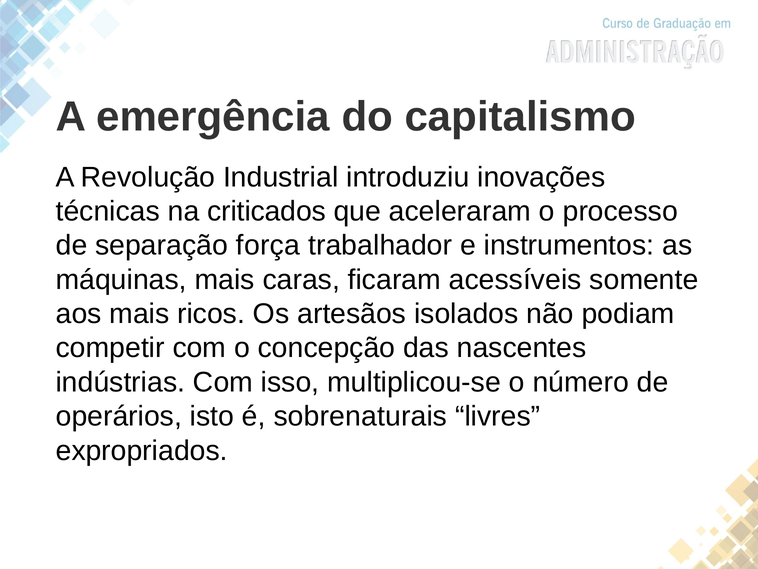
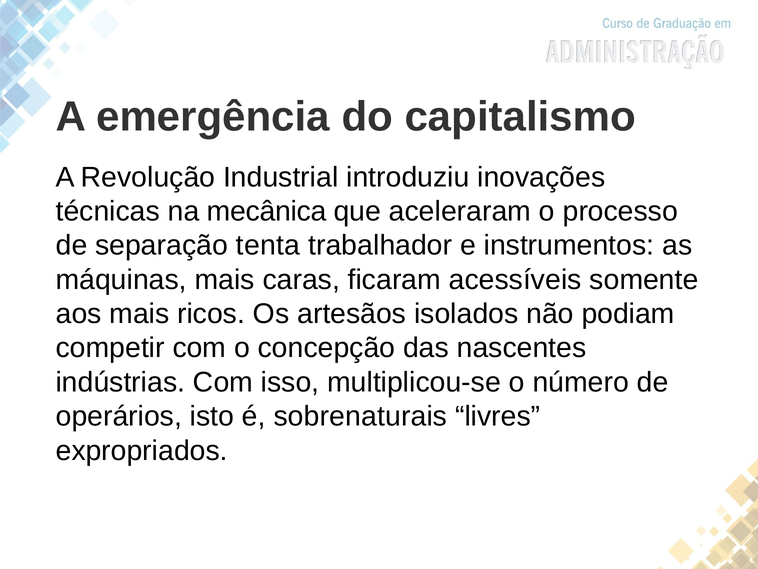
criticados: criticados -> mecânica
força: força -> tenta
